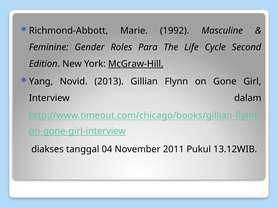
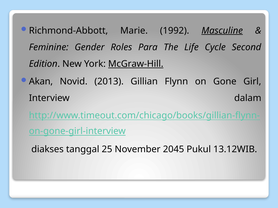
Masculine underline: none -> present
Yang: Yang -> Akan
04: 04 -> 25
2011: 2011 -> 2045
